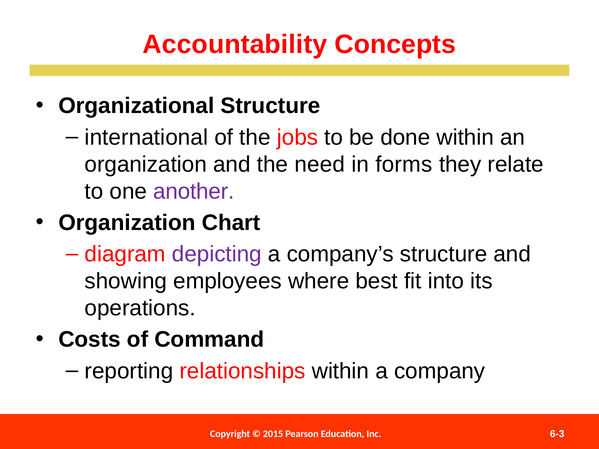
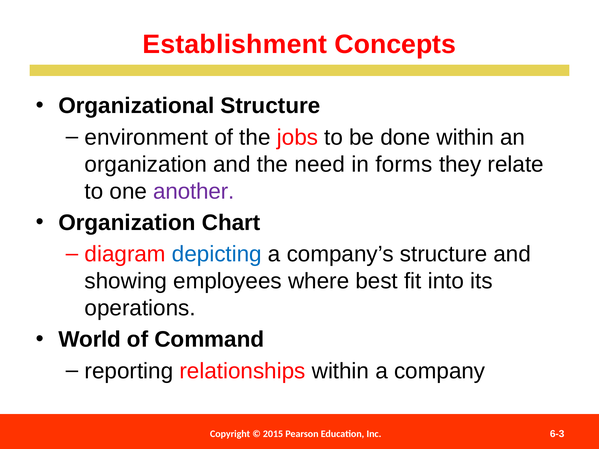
Accountability: Accountability -> Establishment
international: international -> environment
depicting colour: purple -> blue
Costs: Costs -> World
